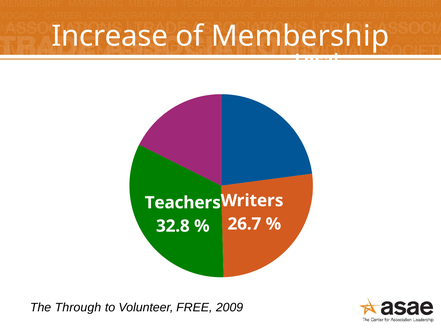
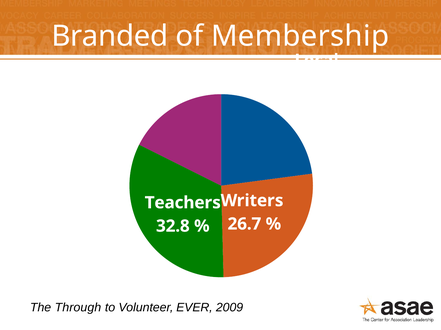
Increase: Increase -> Branded
FREE: FREE -> EVER
